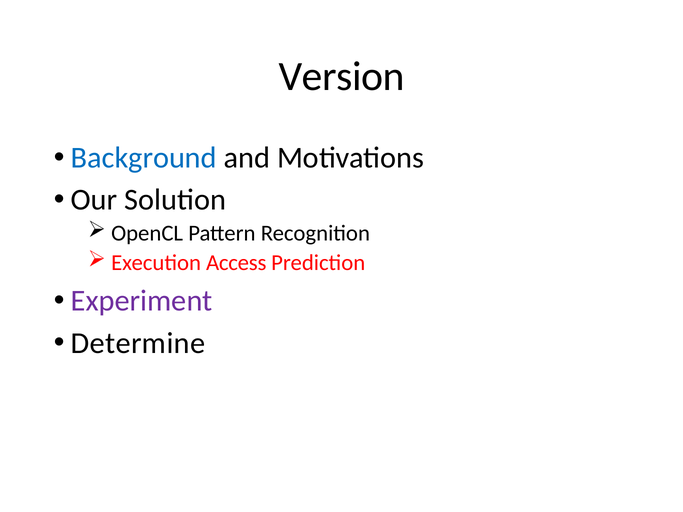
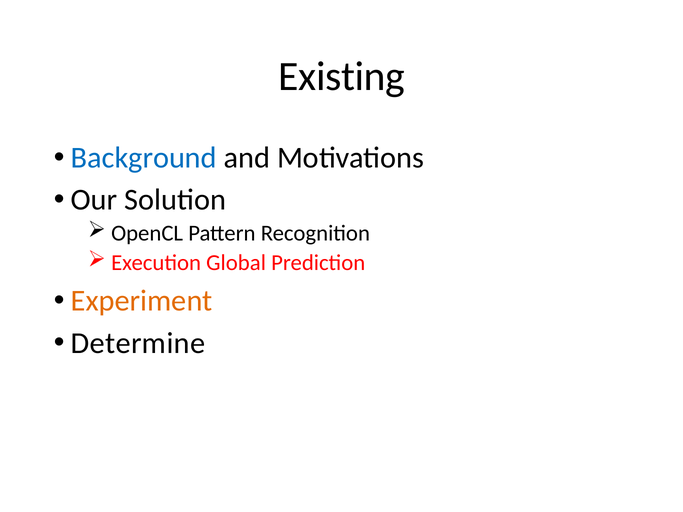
Version: Version -> Existing
Access: Access -> Global
Experiment colour: purple -> orange
